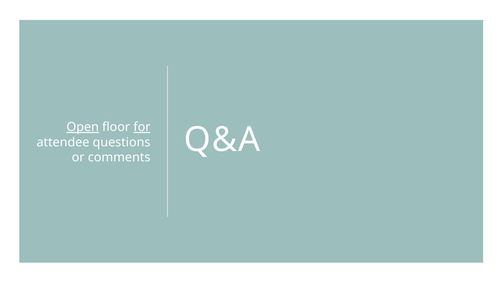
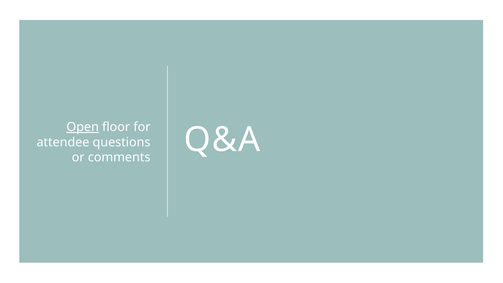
for underline: present -> none
